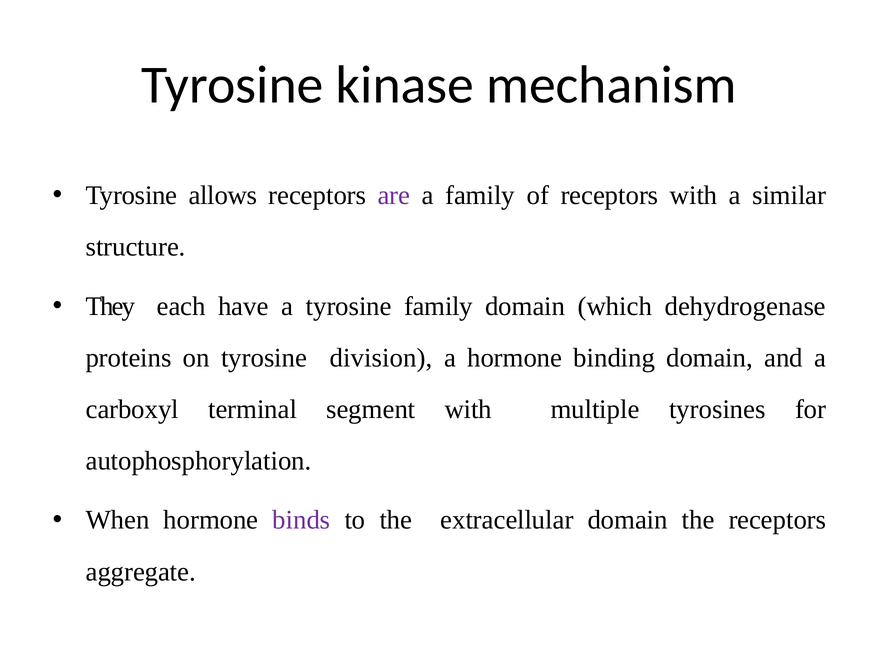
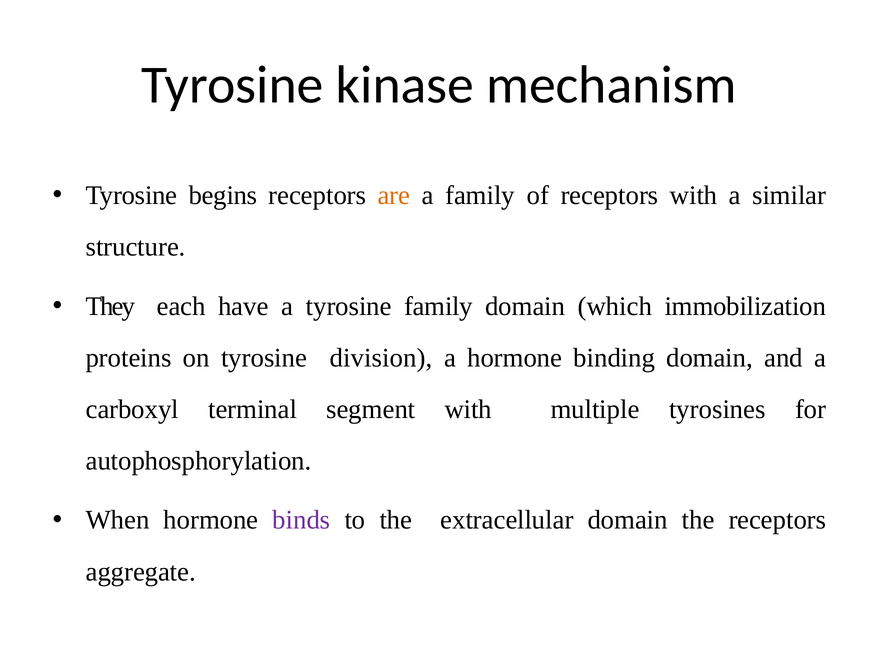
allows: allows -> begins
are colour: purple -> orange
dehydrogenase: dehydrogenase -> immobilization
